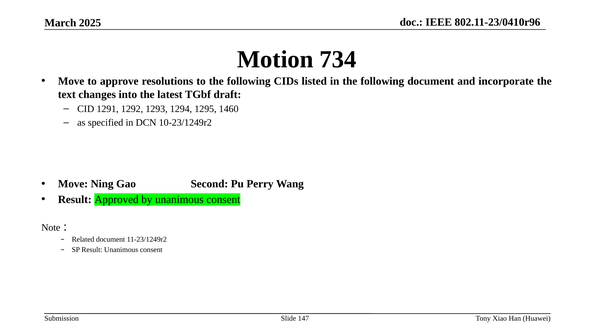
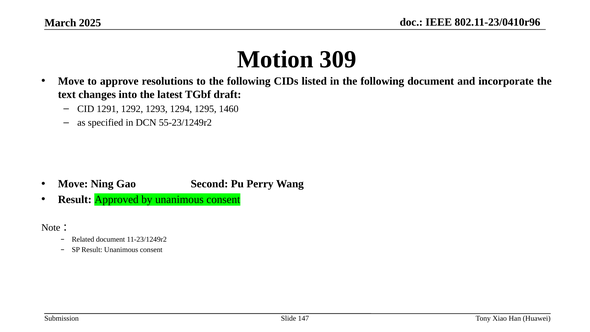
734: 734 -> 309
10-23/1249r2: 10-23/1249r2 -> 55-23/1249r2
